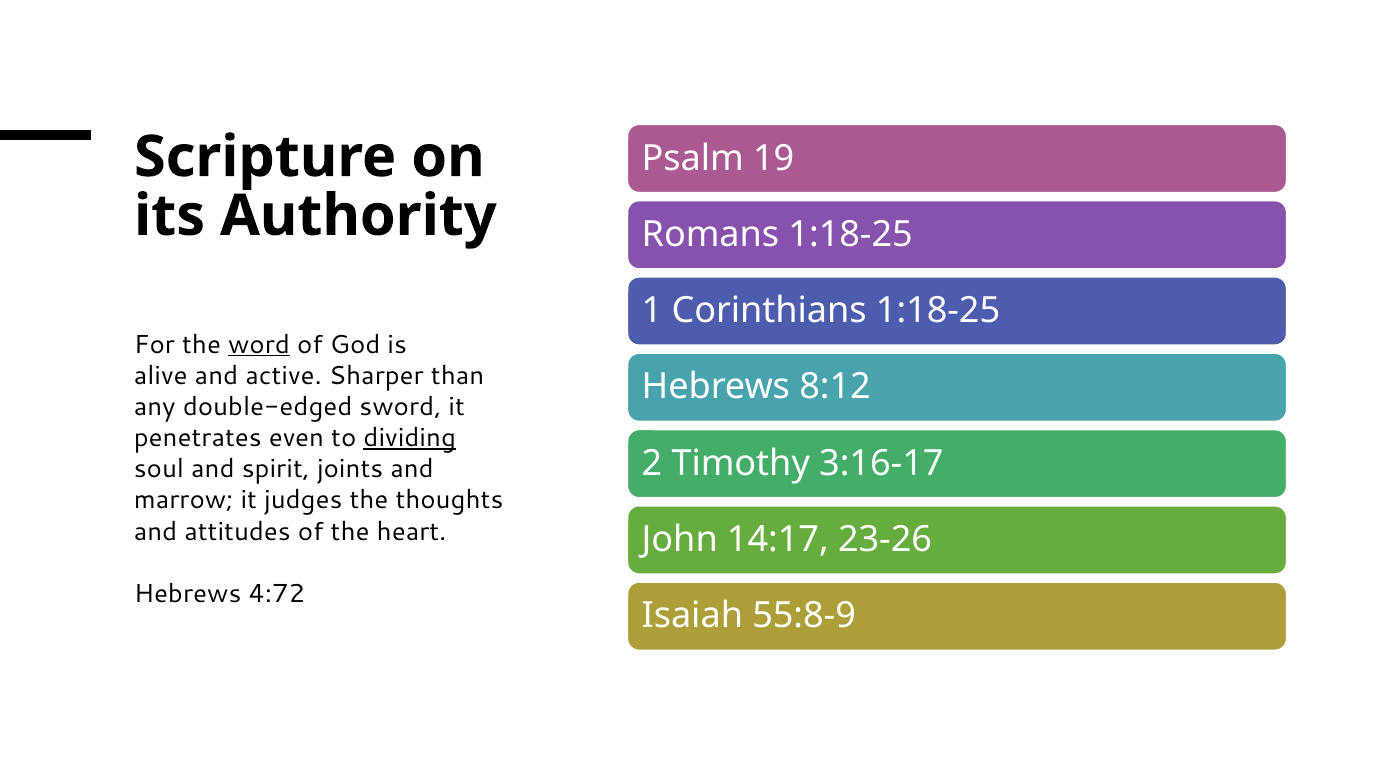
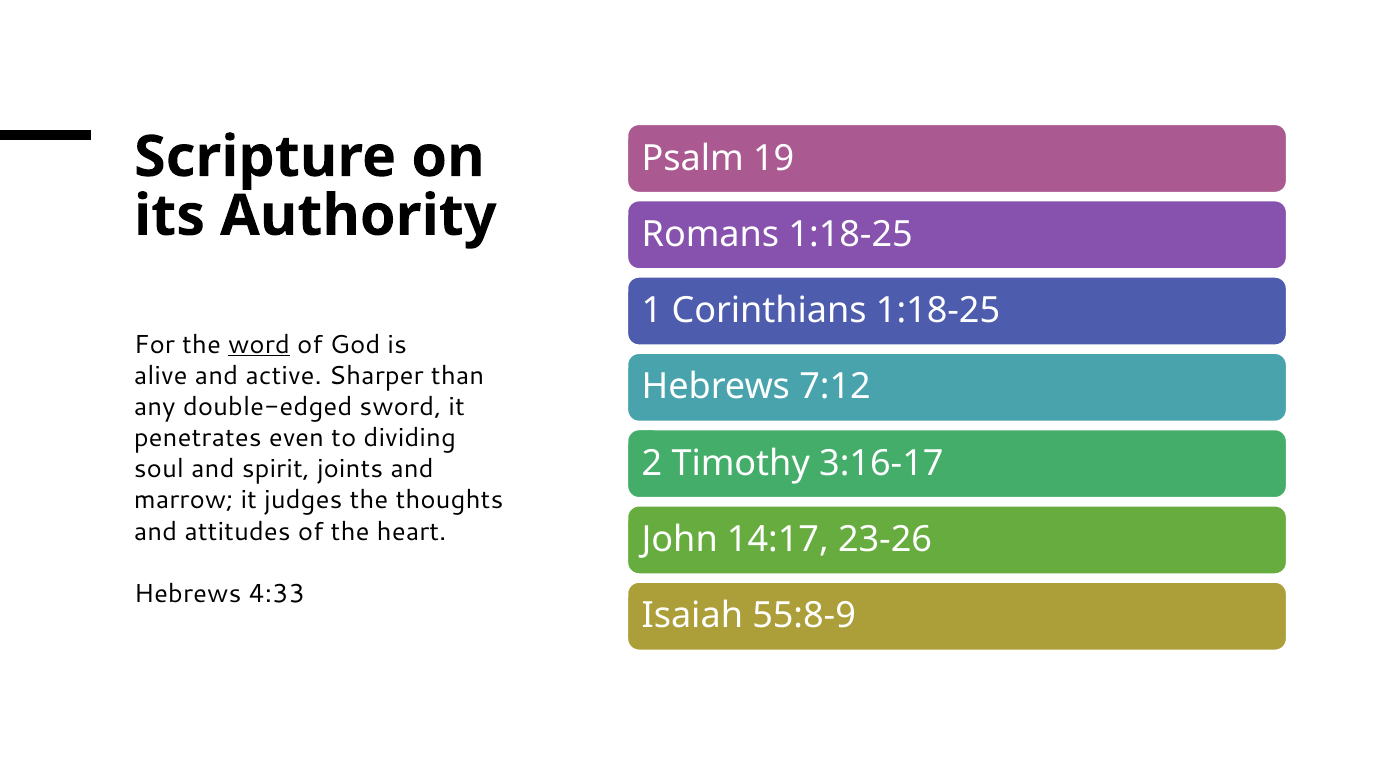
8:12: 8:12 -> 7:12
dividing underline: present -> none
4:72: 4:72 -> 4:33
